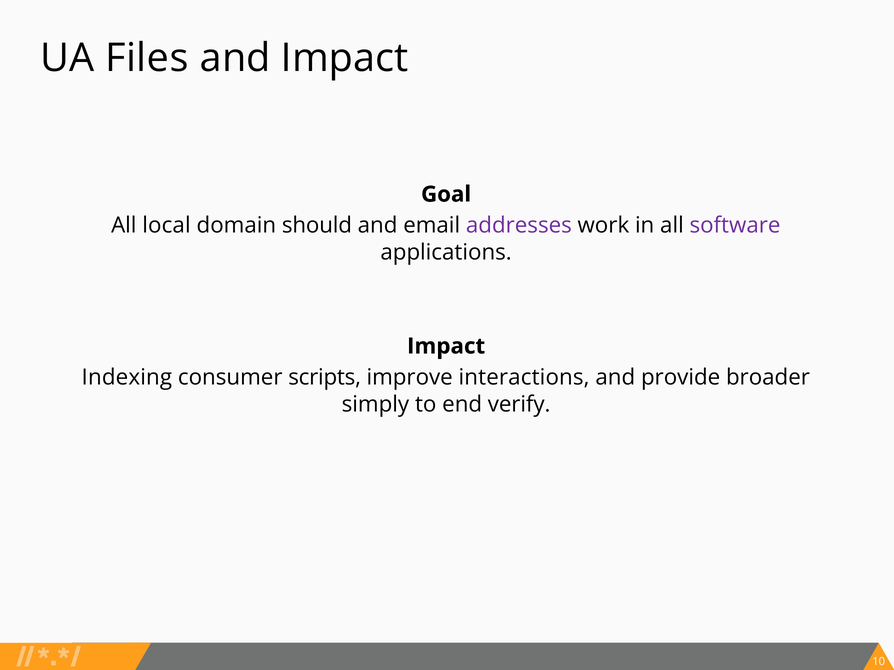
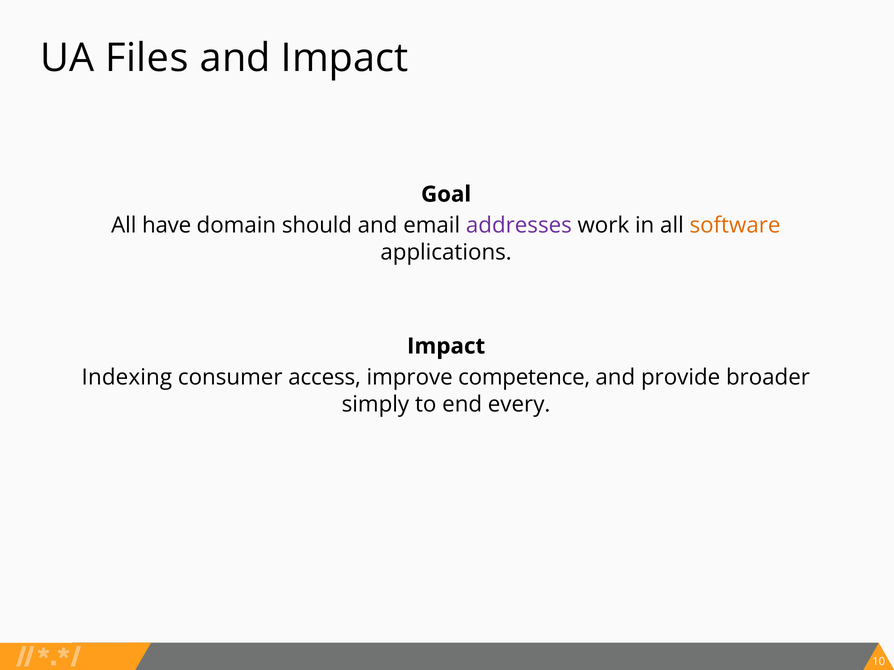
local: local -> have
software colour: purple -> orange
scripts: scripts -> access
interactions: interactions -> competence
verify: verify -> every
